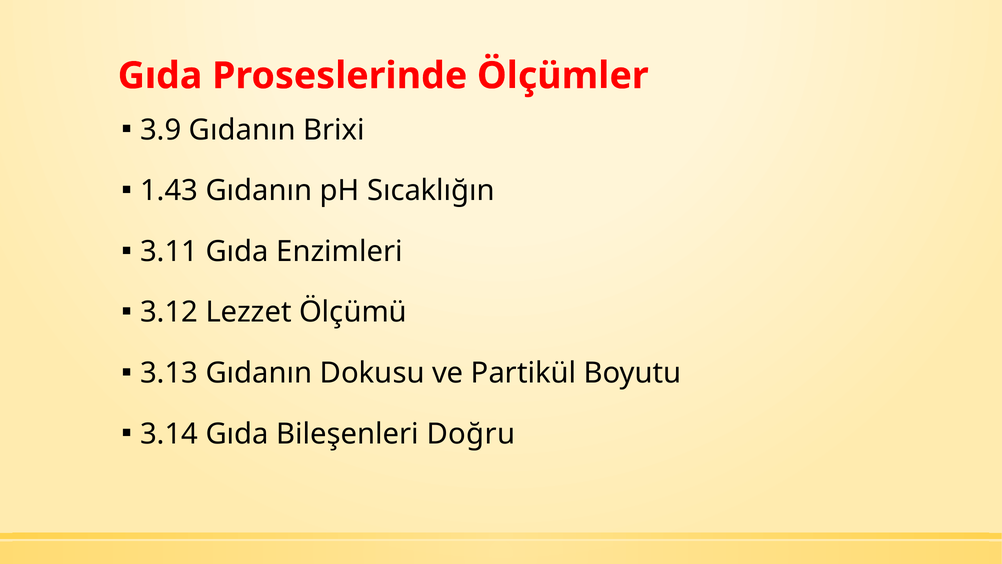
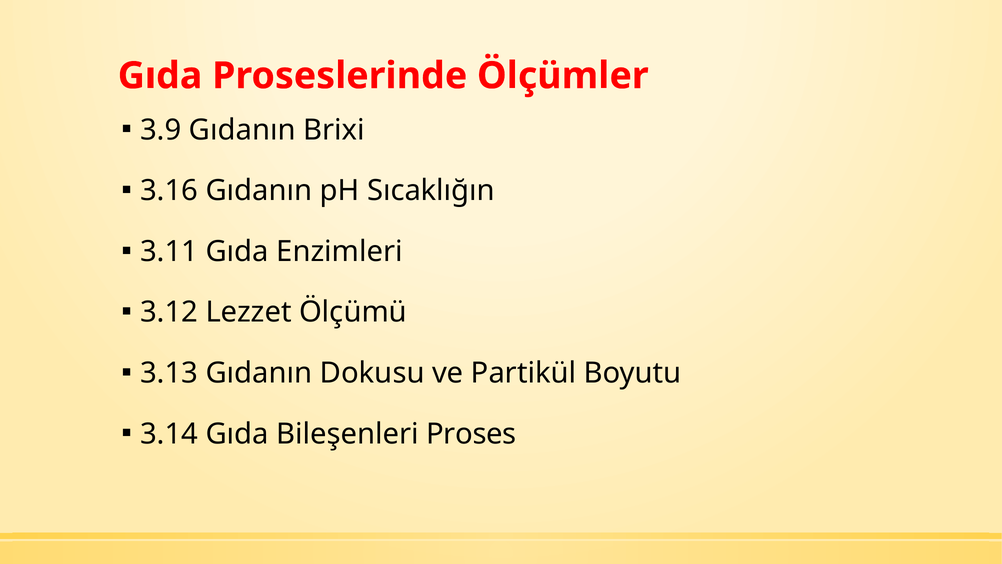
1.43: 1.43 -> 3.16
Doğru: Doğru -> Proses
